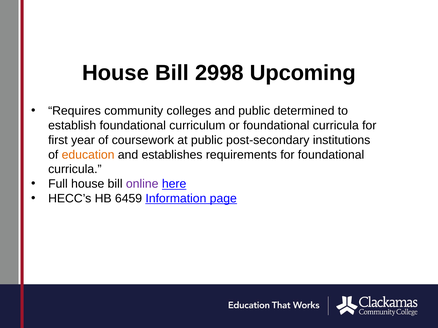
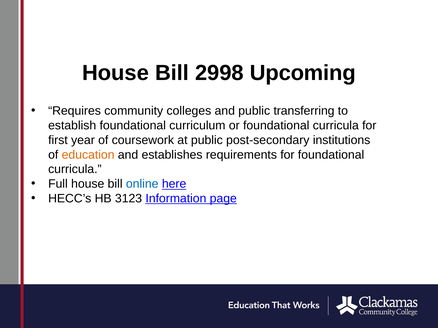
determined: determined -> transferring
online colour: purple -> blue
6459: 6459 -> 3123
